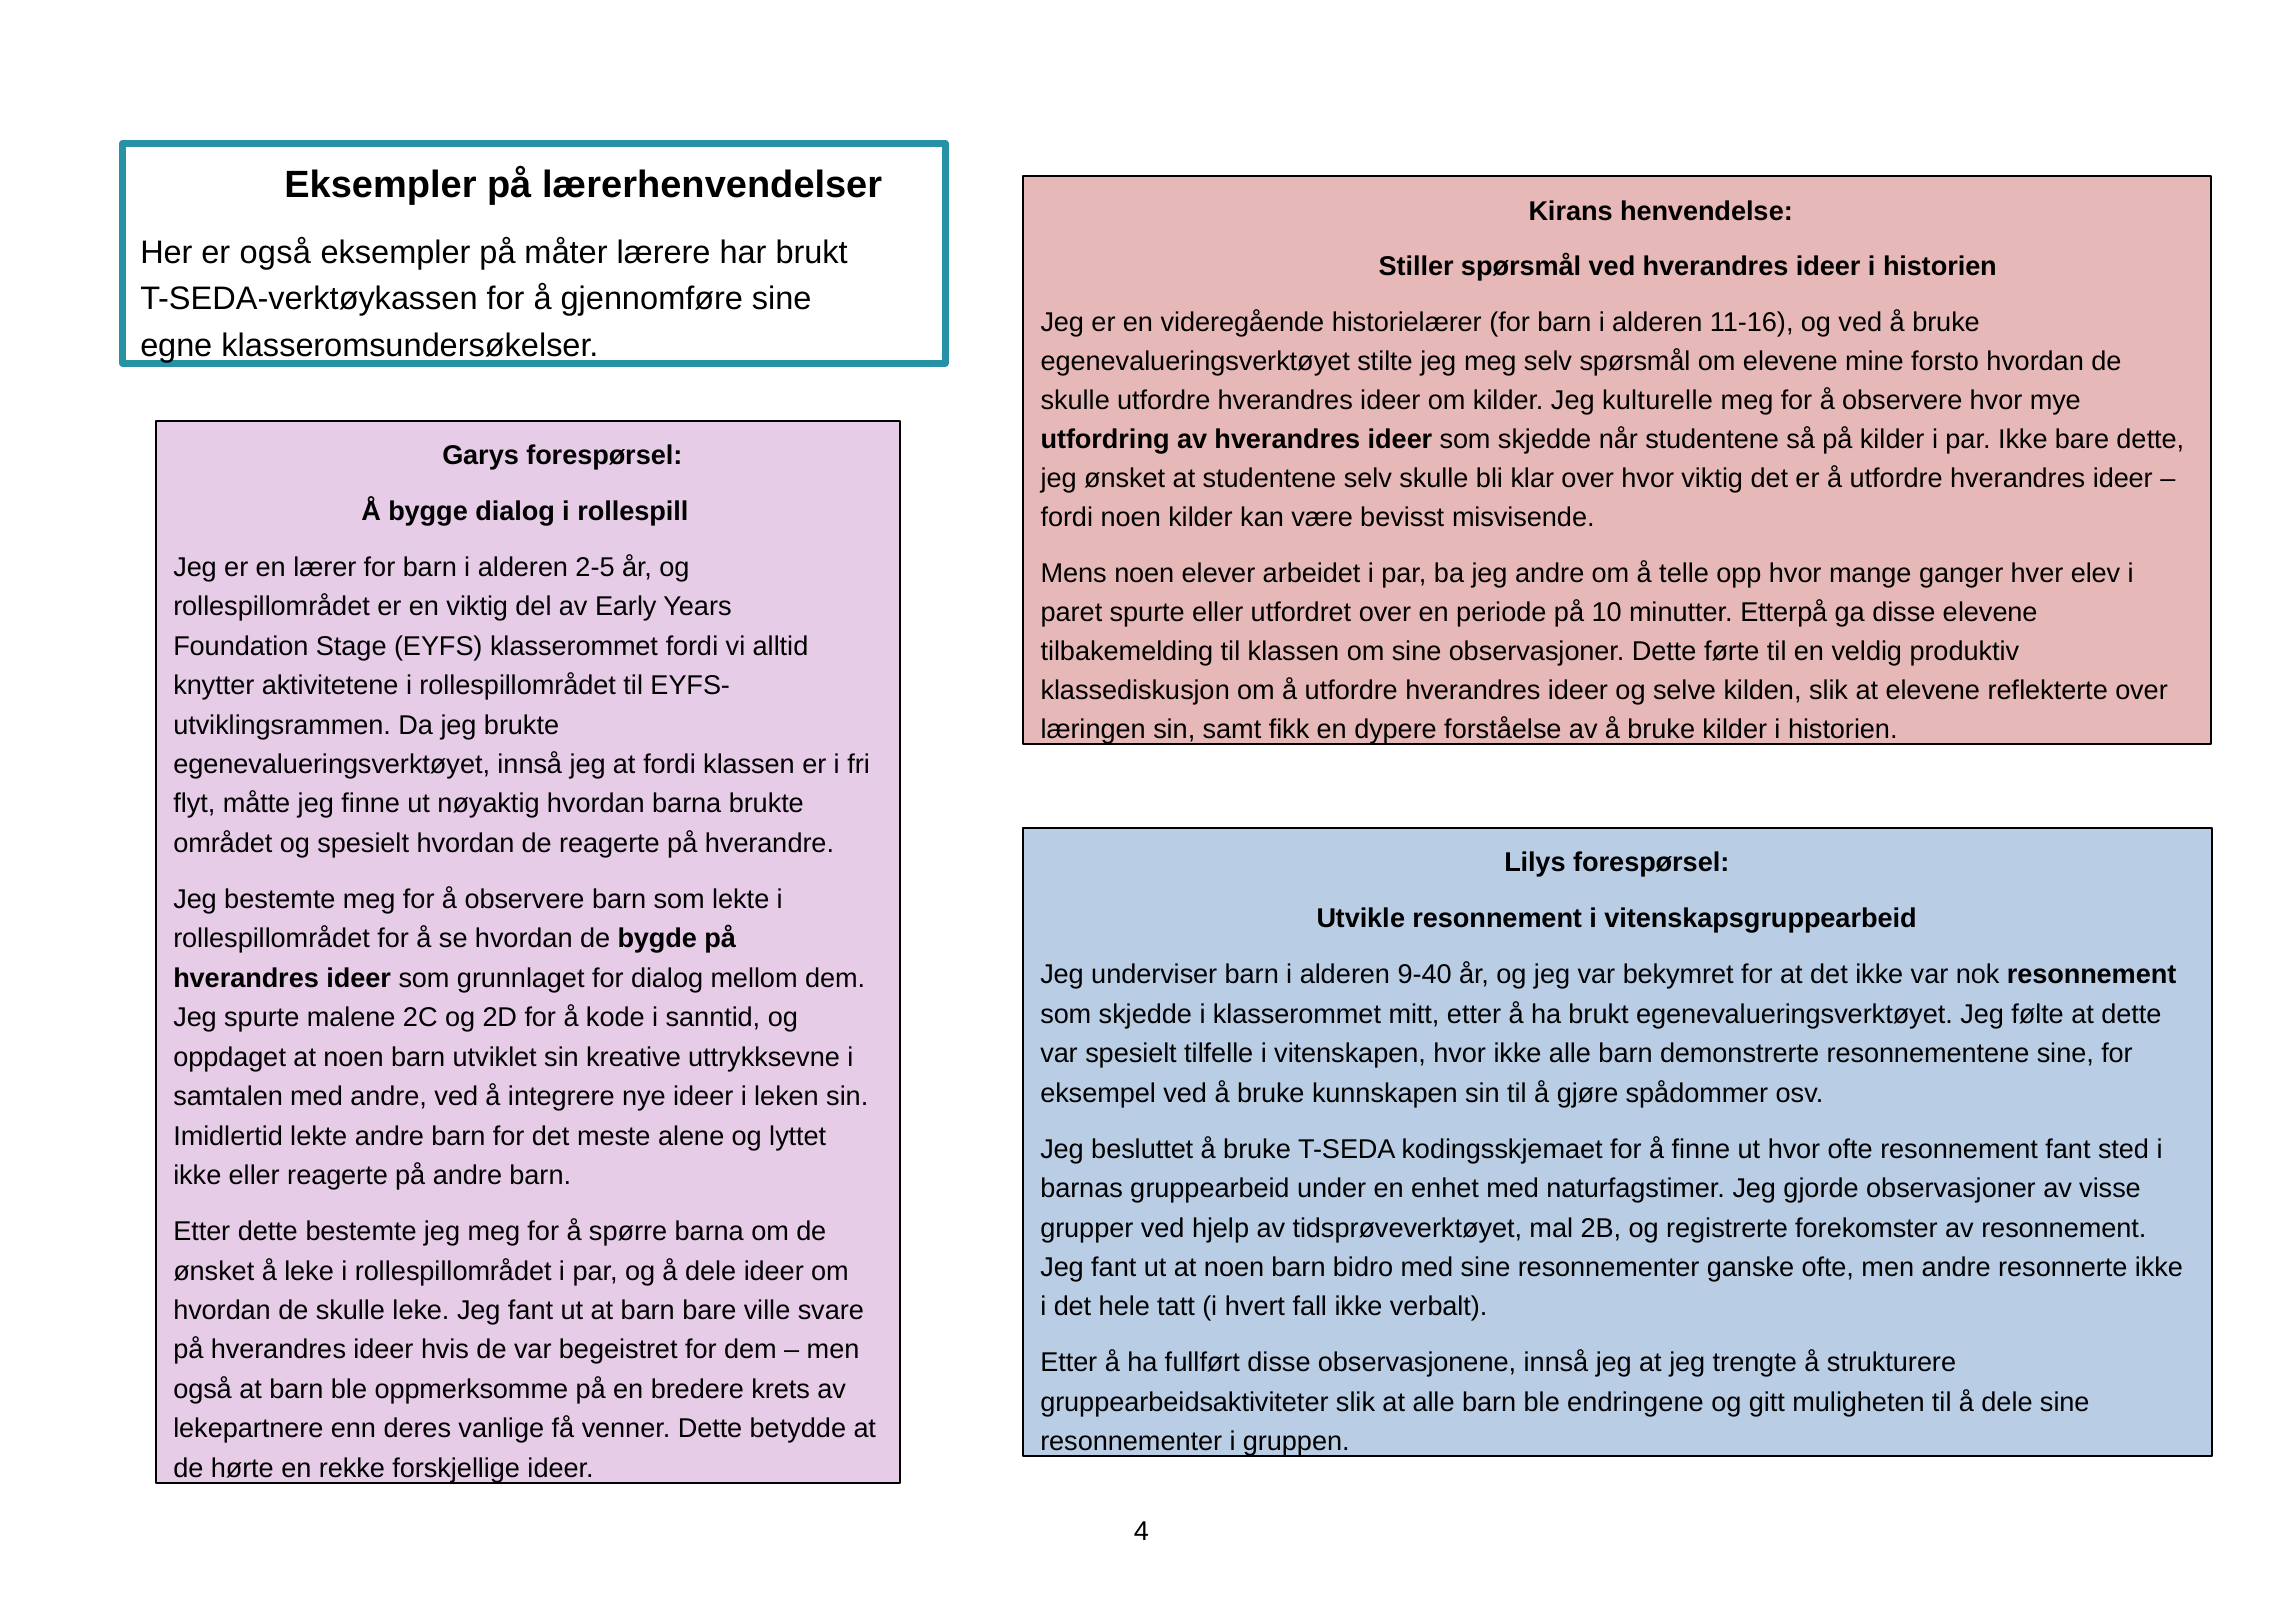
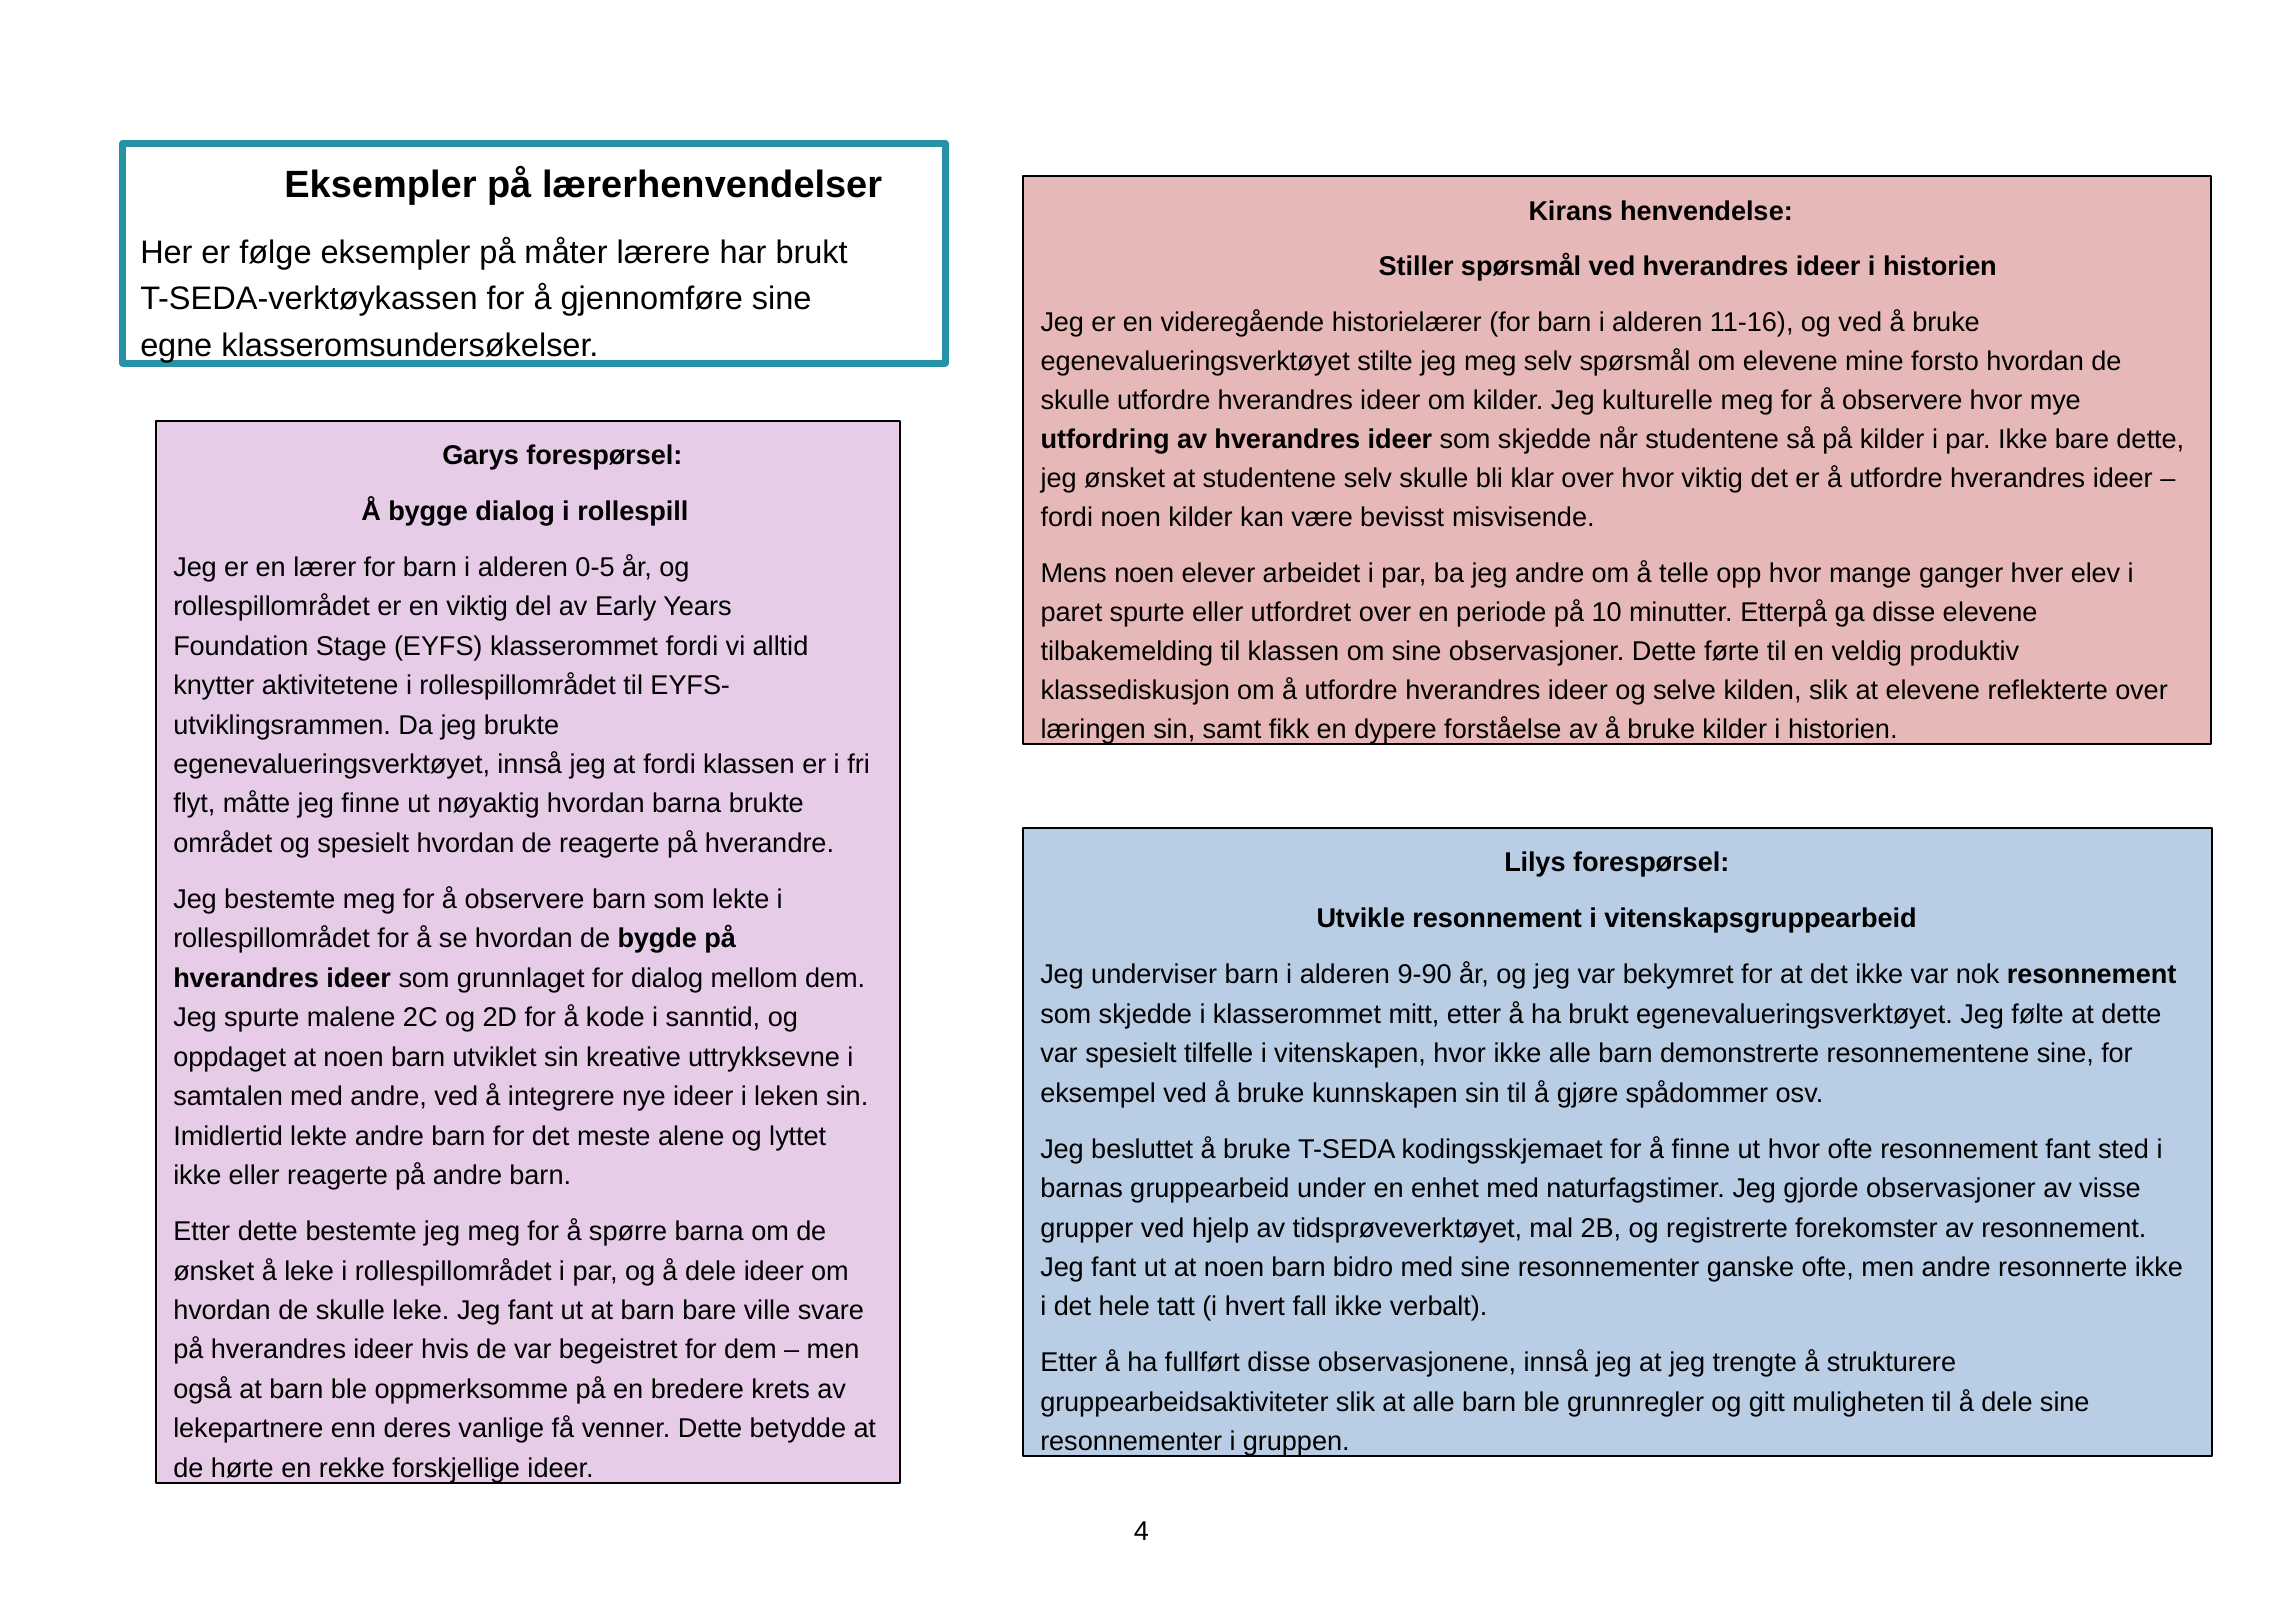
er også: også -> følge
2-5: 2-5 -> 0-5
9-40: 9-40 -> 9-90
endringene: endringene -> grunnregler
